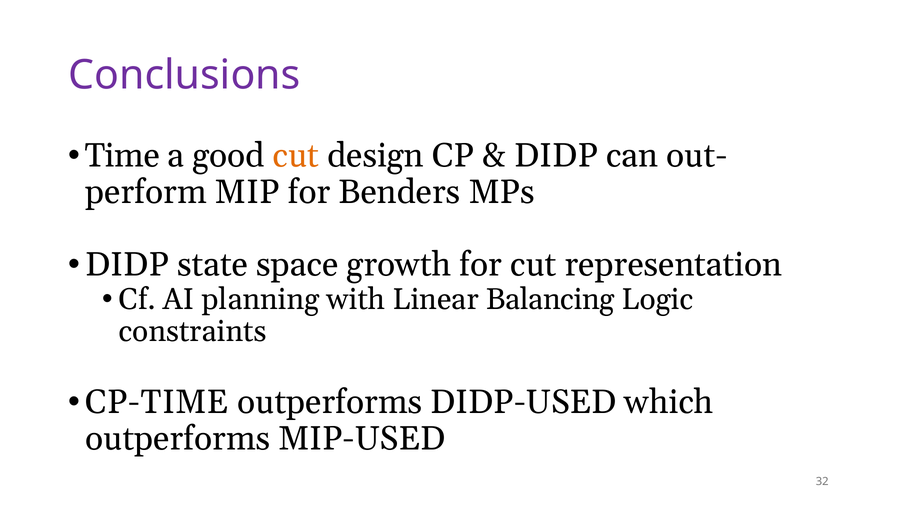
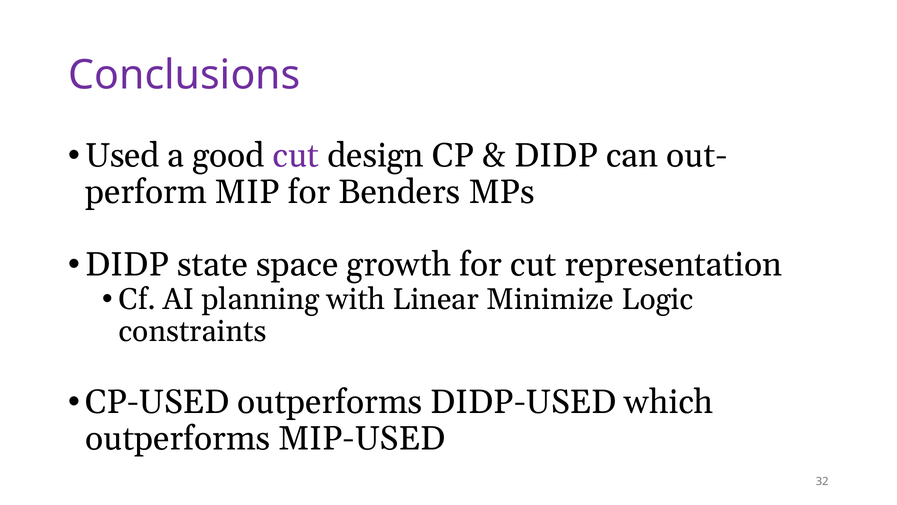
Time: Time -> Used
cut at (296, 156) colour: orange -> purple
Balancing: Balancing -> Minimize
CP-TIME: CP-TIME -> CP-USED
